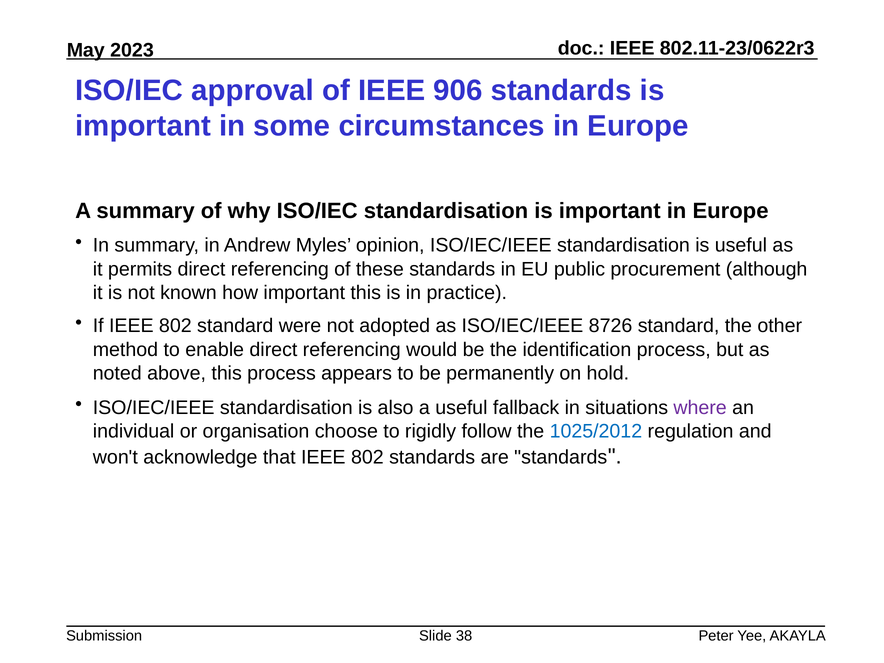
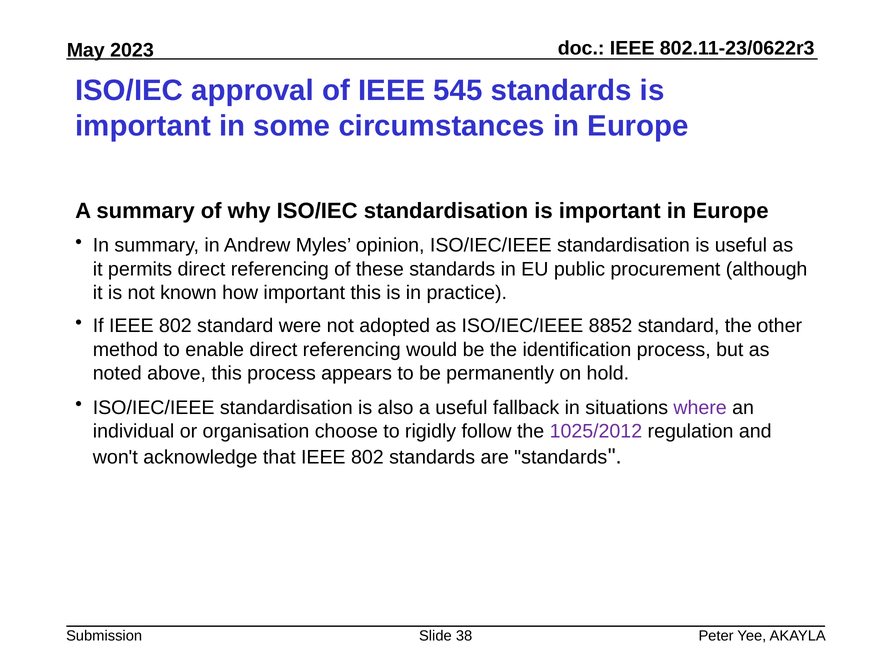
906: 906 -> 545
8726: 8726 -> 8852
1025/2012 colour: blue -> purple
